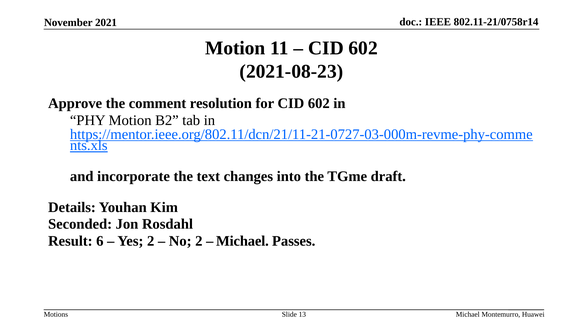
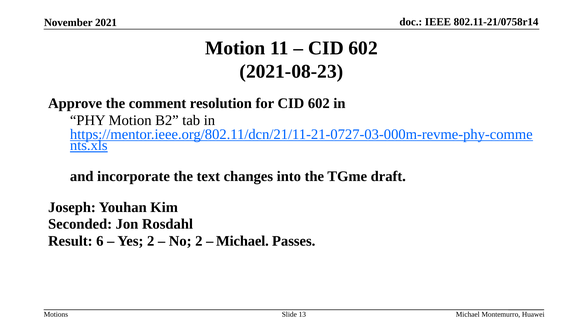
Details: Details -> Joseph
